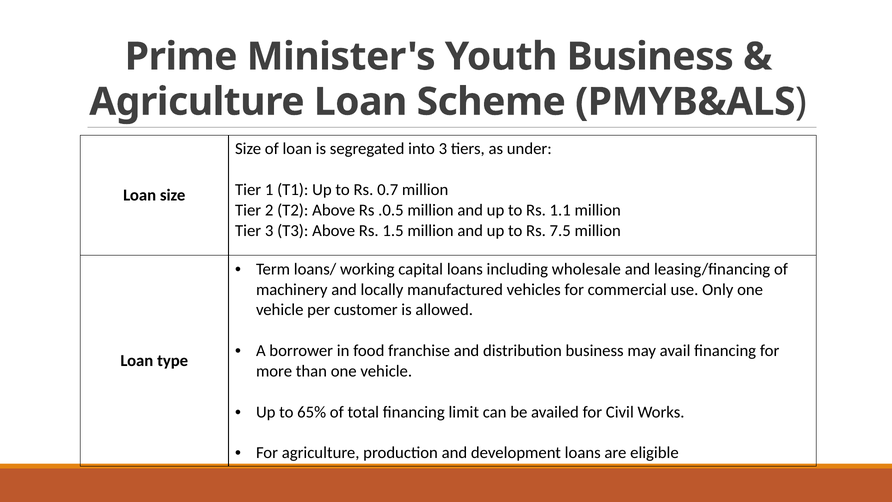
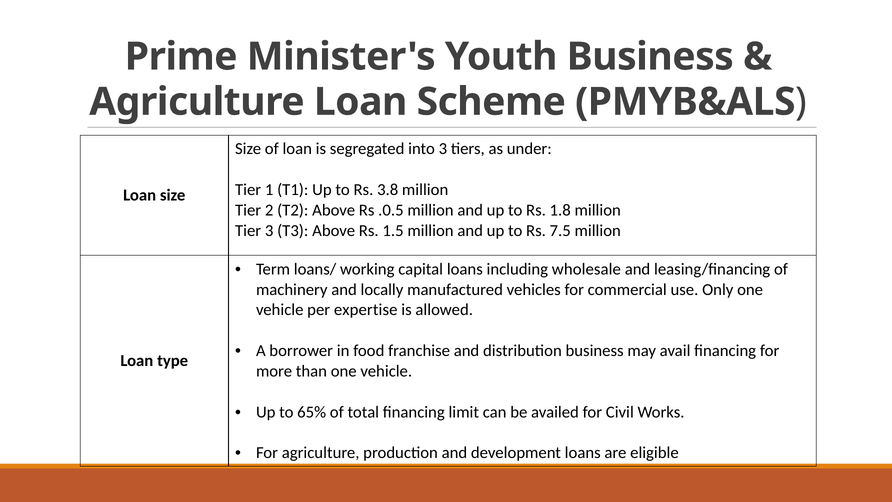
0.7: 0.7 -> 3.8
1.1: 1.1 -> 1.8
customer: customer -> expertise
